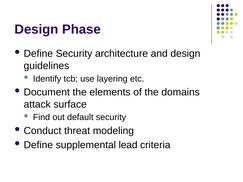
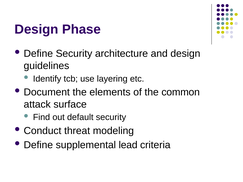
domains: domains -> common
